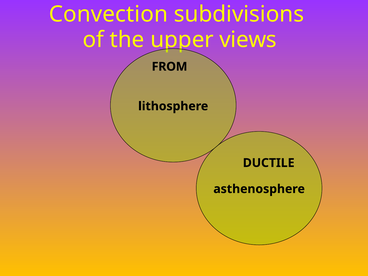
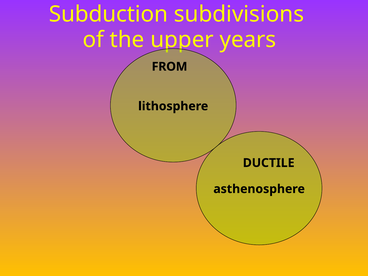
Convection: Convection -> Subduction
views: views -> years
